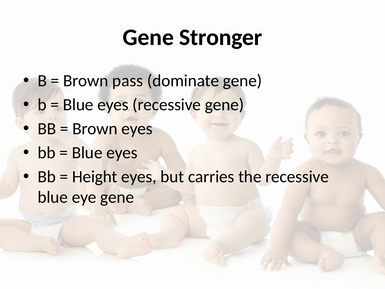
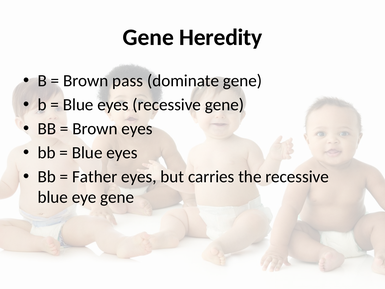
Stronger: Stronger -> Heredity
Height: Height -> Father
